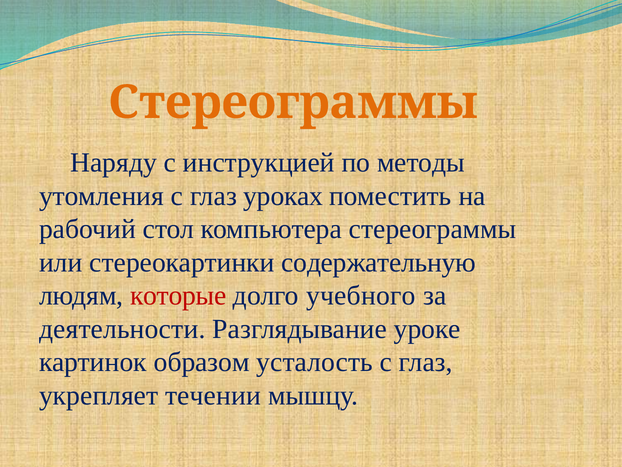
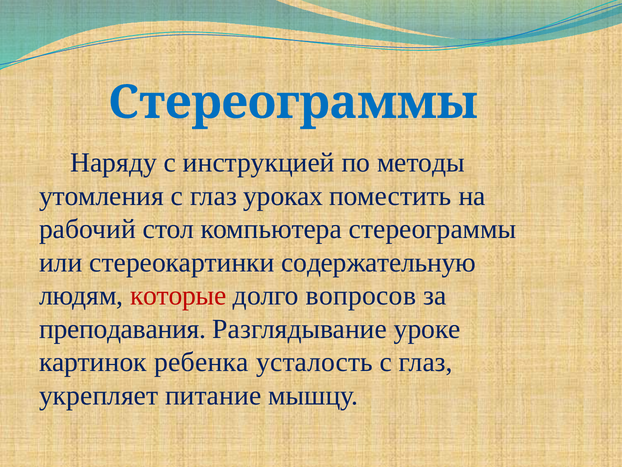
Стереограммы at (293, 102) colour: orange -> blue
учебного: учебного -> вопросов
деятельности: деятельности -> преподавания
образом: образом -> ребенка
течении: течении -> питание
